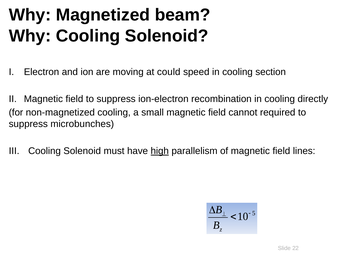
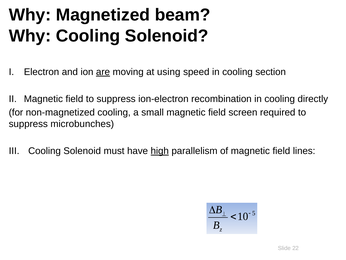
are underline: none -> present
could: could -> using
cannot: cannot -> screen
